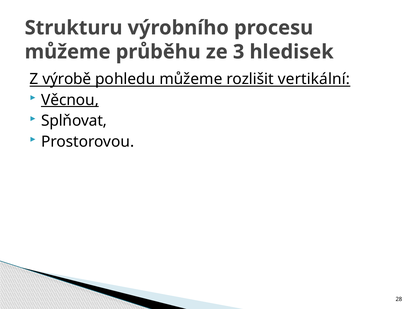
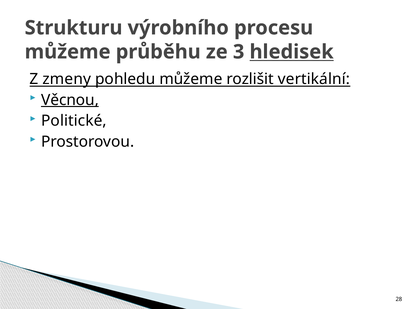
hledisek underline: none -> present
výrobě: výrobě -> zmeny
Splňovat: Splňovat -> Politické
